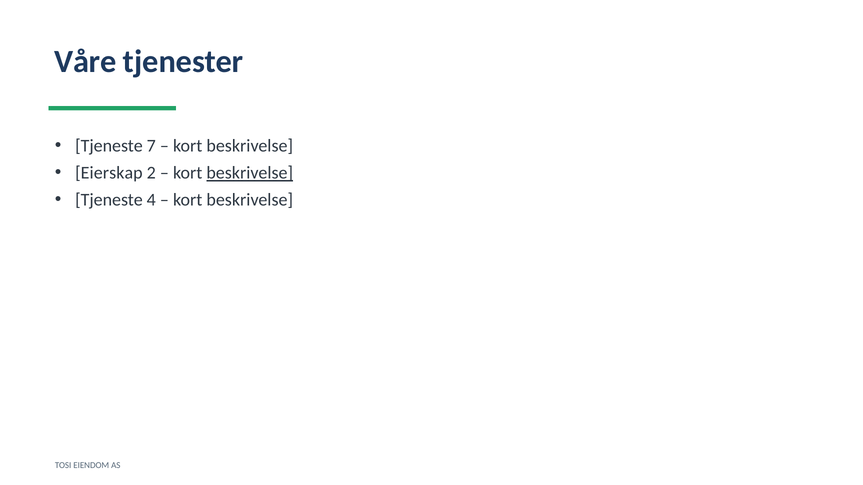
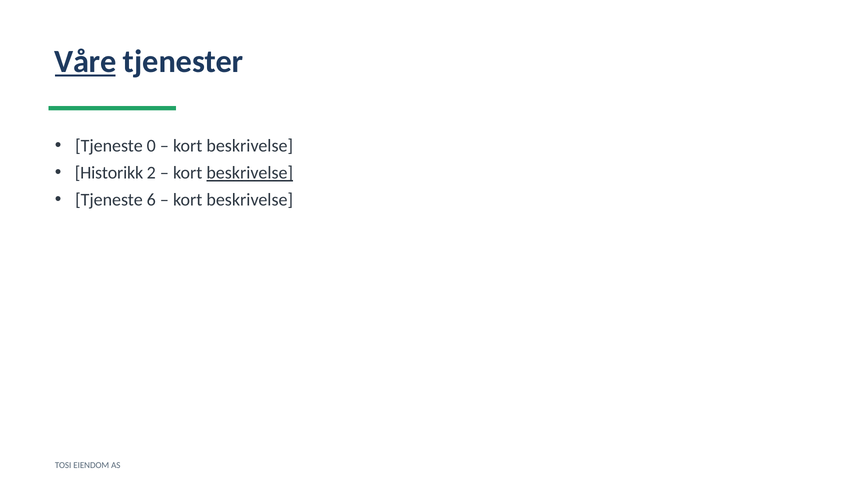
Våre underline: none -> present
7: 7 -> 0
Eierskap: Eierskap -> Historikk
4: 4 -> 6
